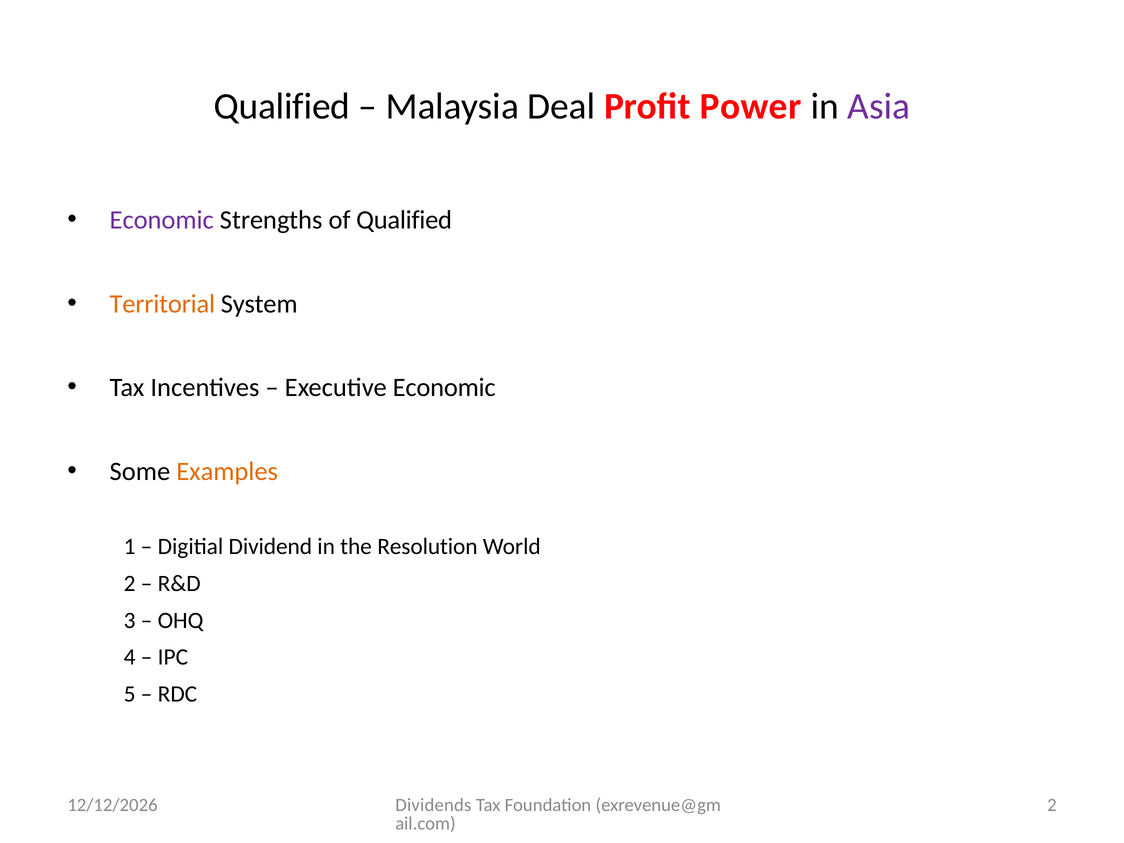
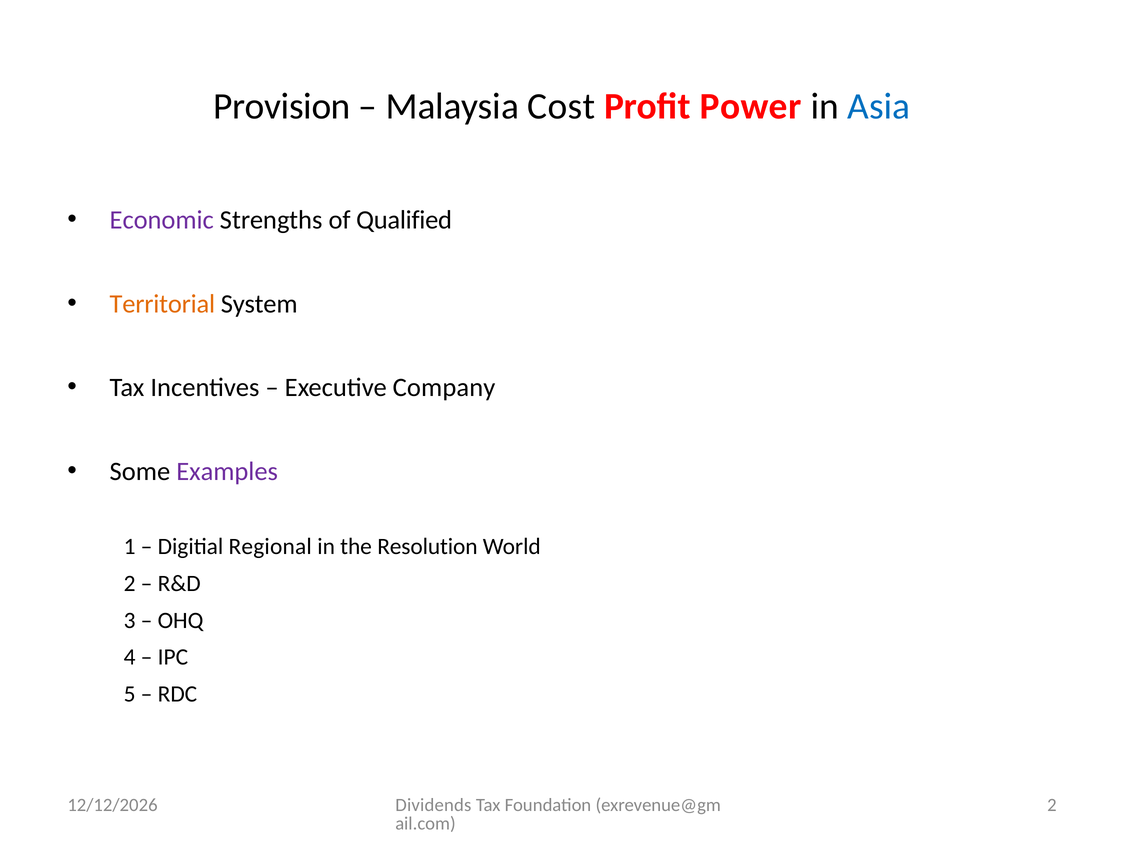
Qualified at (282, 107): Qualified -> Provision
Deal: Deal -> Cost
Asia colour: purple -> blue
Executive Economic: Economic -> Company
Examples colour: orange -> purple
Dividend: Dividend -> Regional
